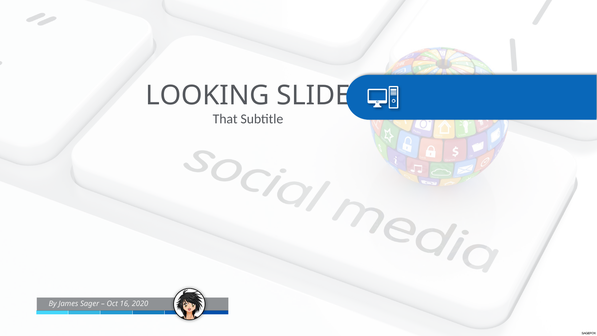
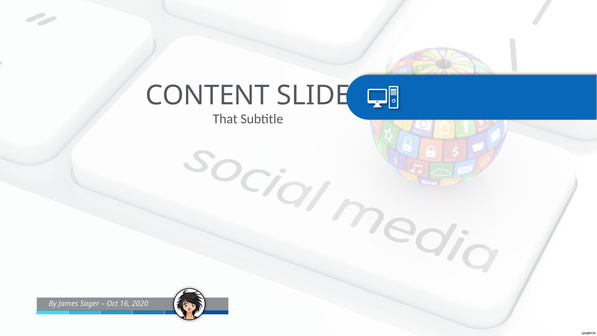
LOOKING: LOOKING -> CONTENT
